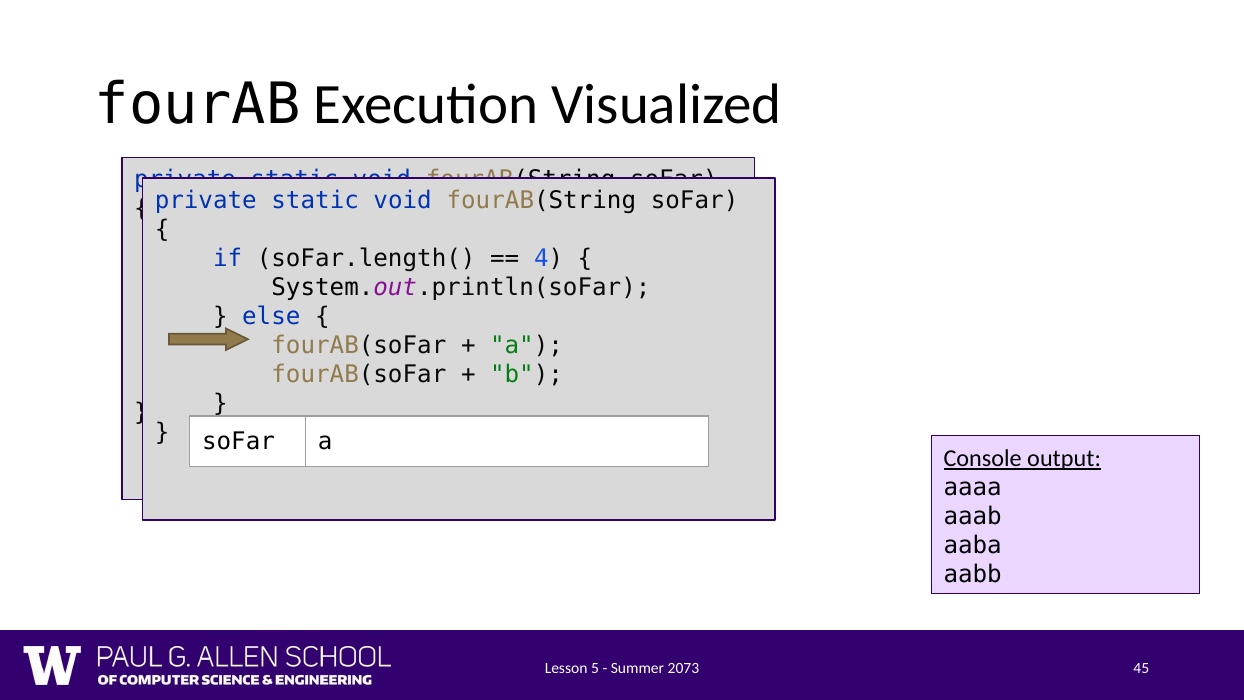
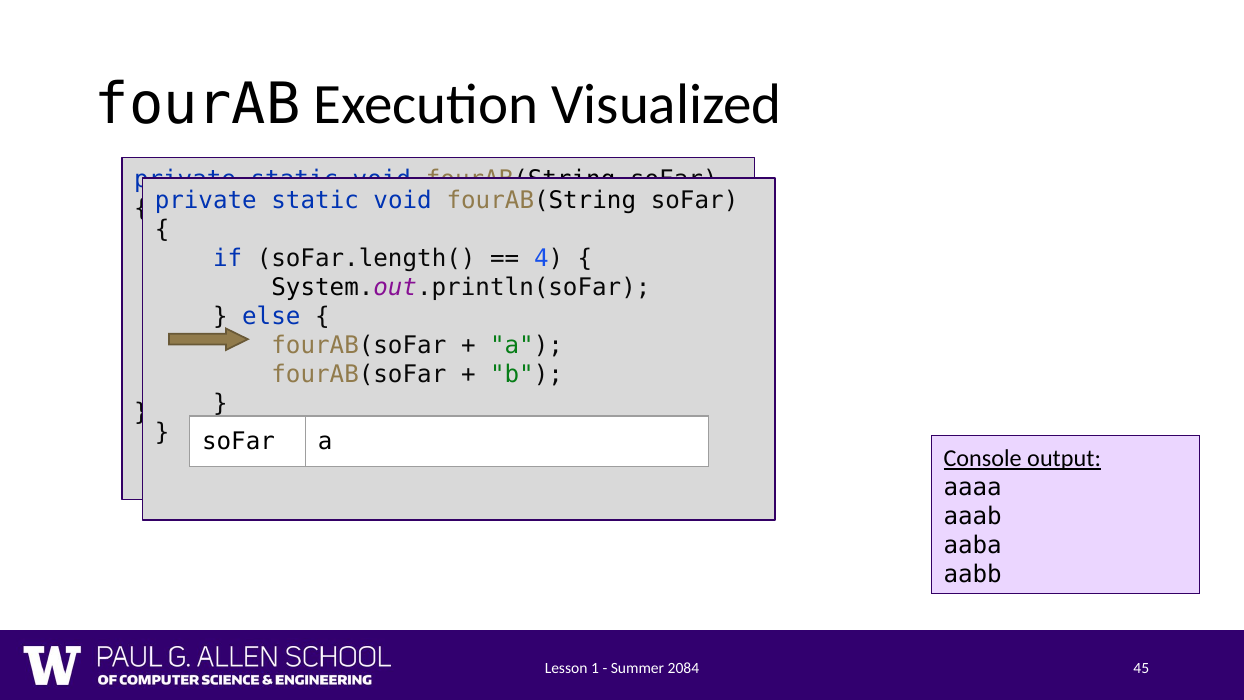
5: 5 -> 1
2073: 2073 -> 2084
